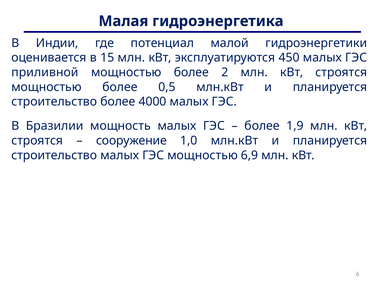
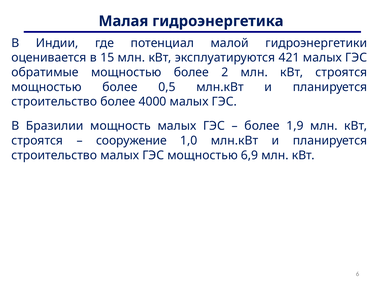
450: 450 -> 421
приливной: приливной -> обратимые
